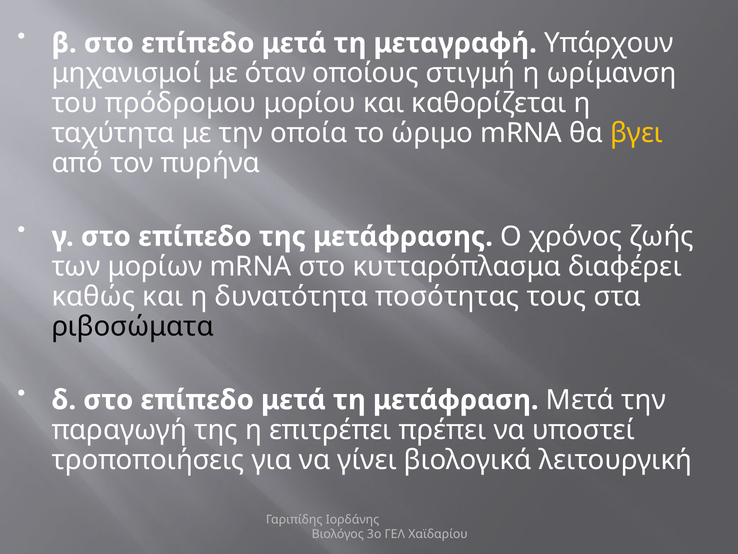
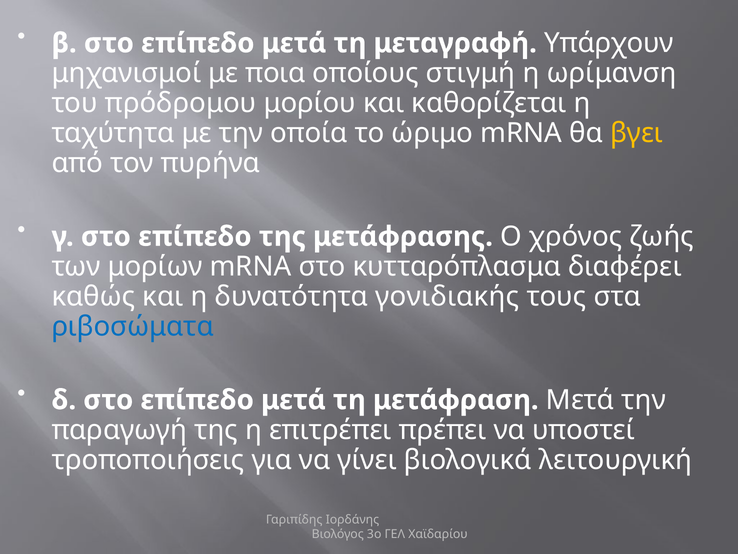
όταν: όταν -> ποια
ποσότητας: ποσότητας -> γονιδιακής
ριβοσώματα colour: black -> blue
